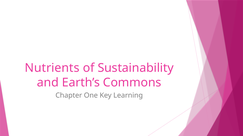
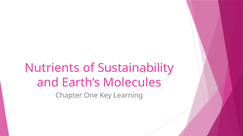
Commons: Commons -> Molecules
